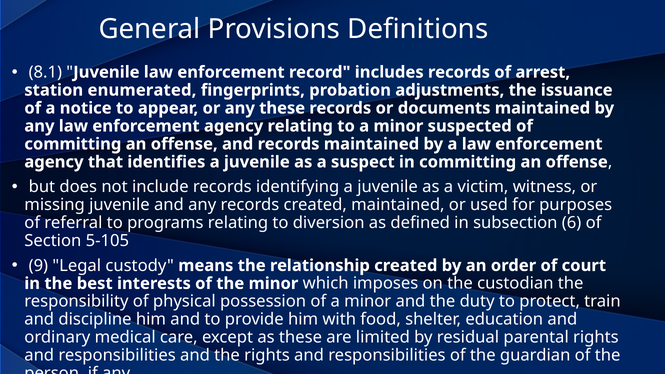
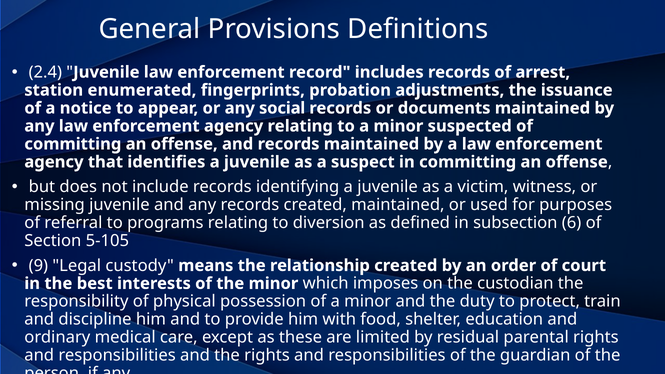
8.1: 8.1 -> 2.4
any these: these -> social
